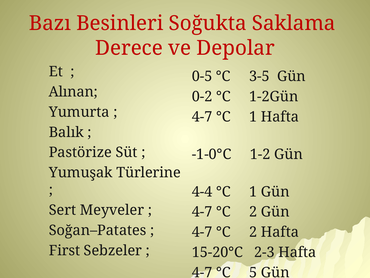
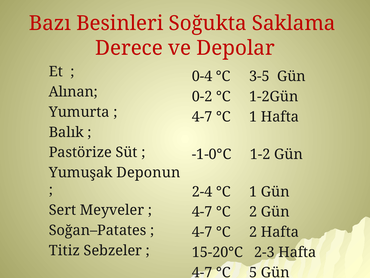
0-5: 0-5 -> 0-4
Türlerine: Türlerine -> Deponun
4-4: 4-4 -> 2-4
First: First -> Titiz
